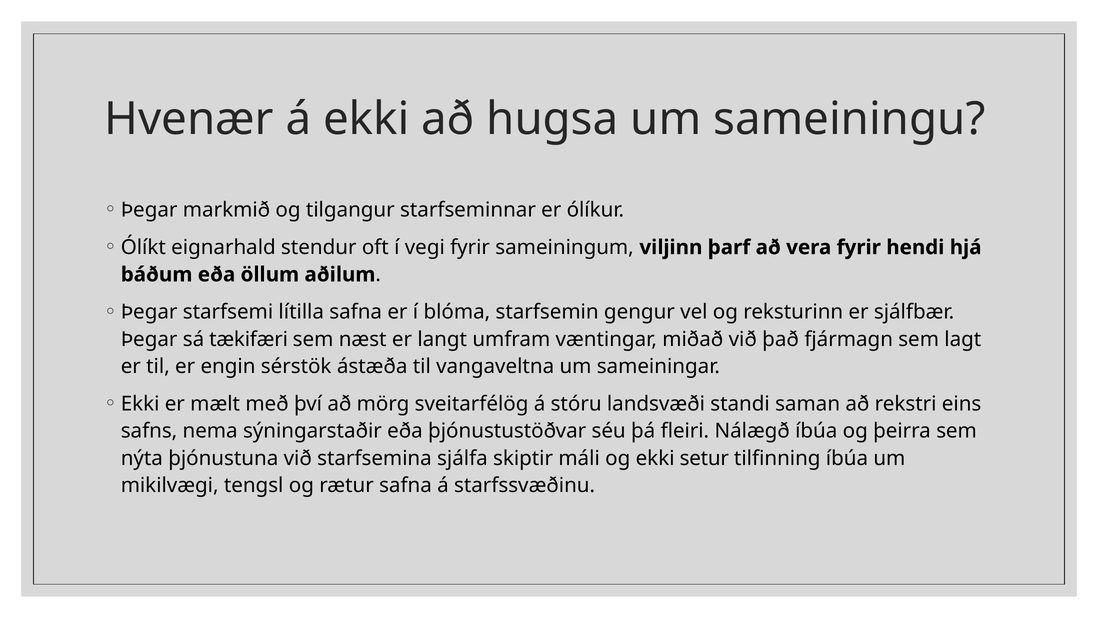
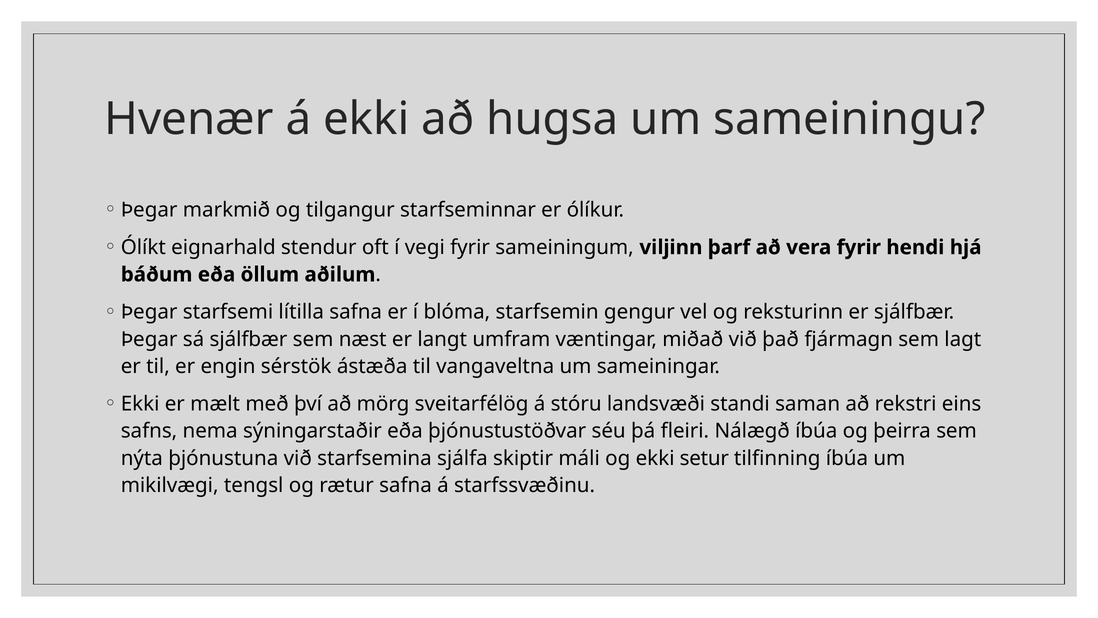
sá tækifæri: tækifæri -> sjálfbær
